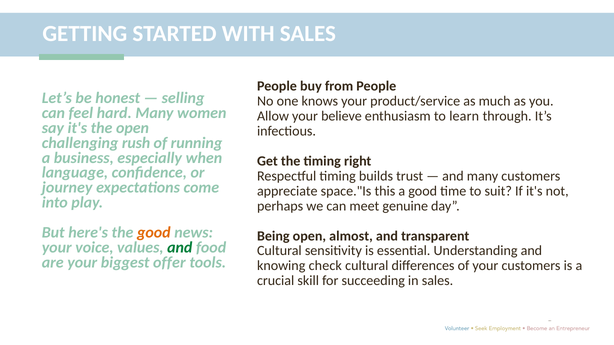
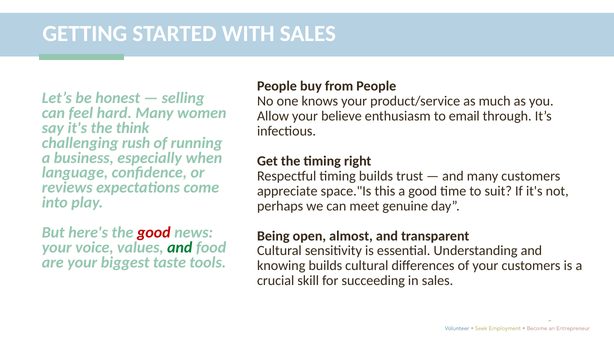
learn: learn -> email
the open: open -> think
journey: journey -> reviews
good at (154, 233) colour: orange -> red
offer: offer -> taste
knowing check: check -> builds
